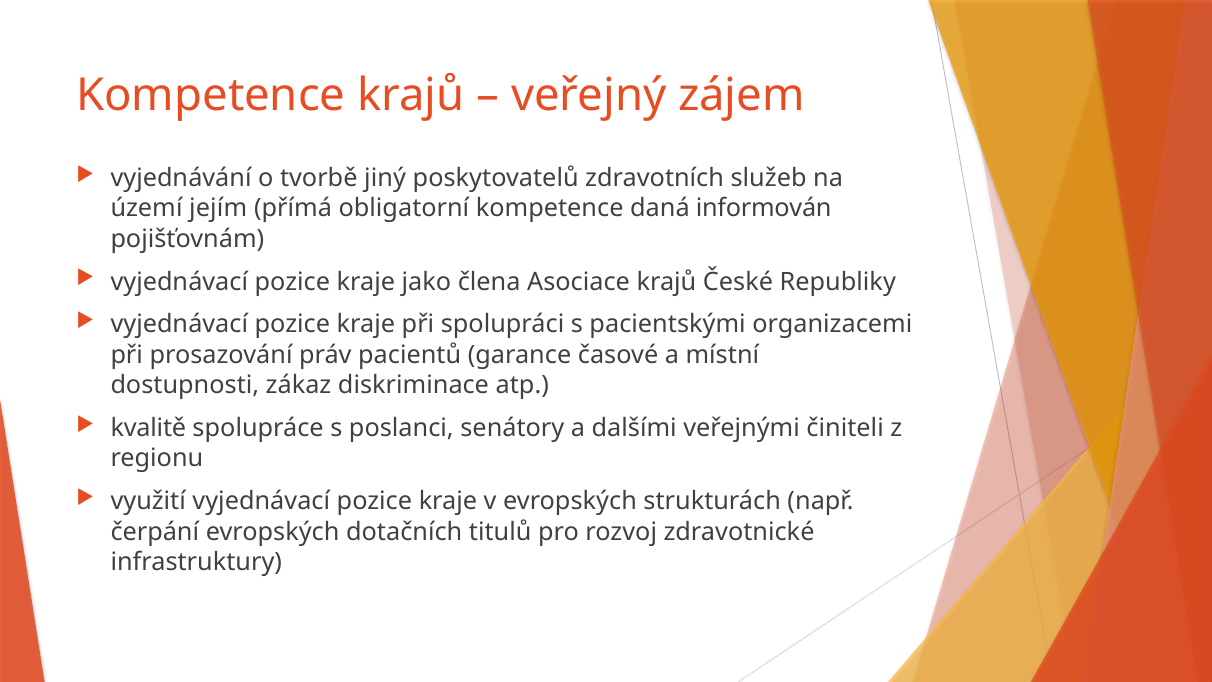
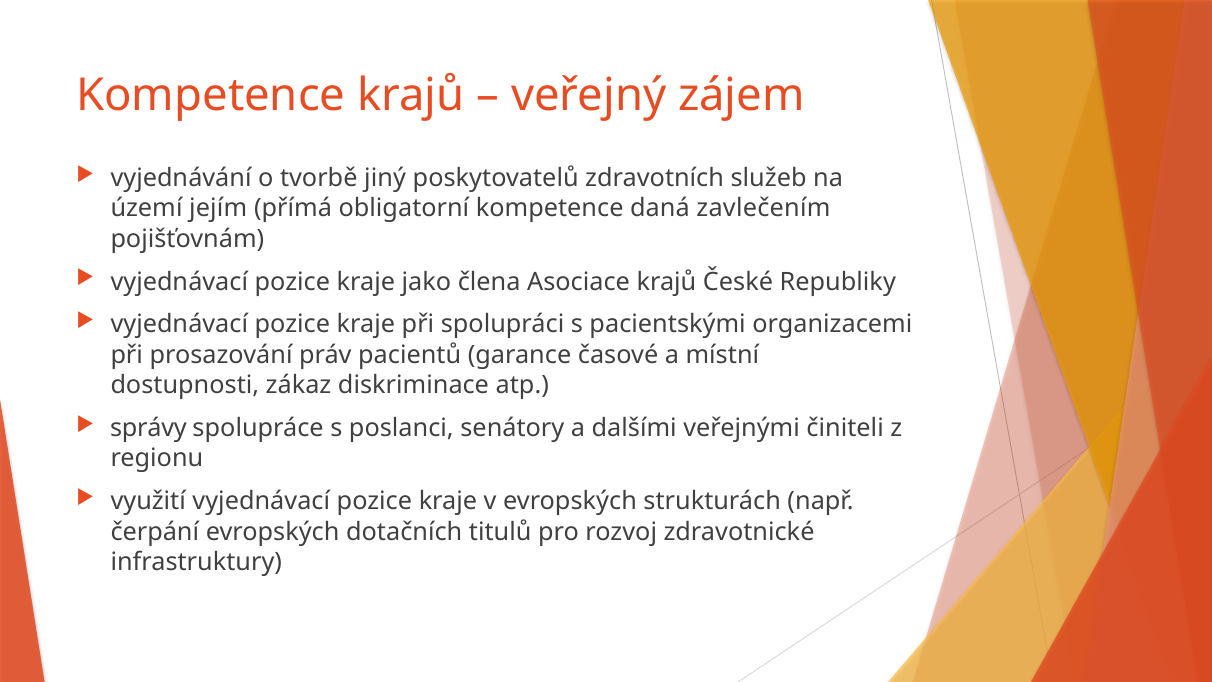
informován: informován -> zavlečením
kvalitě: kvalitě -> správy
